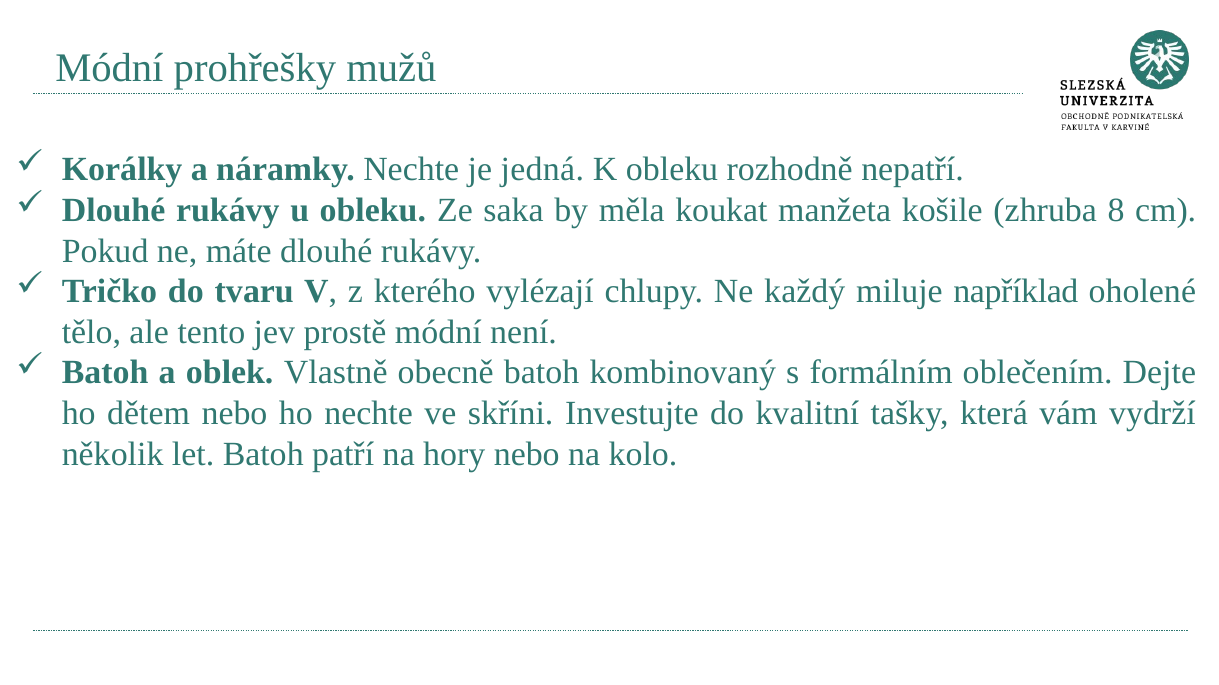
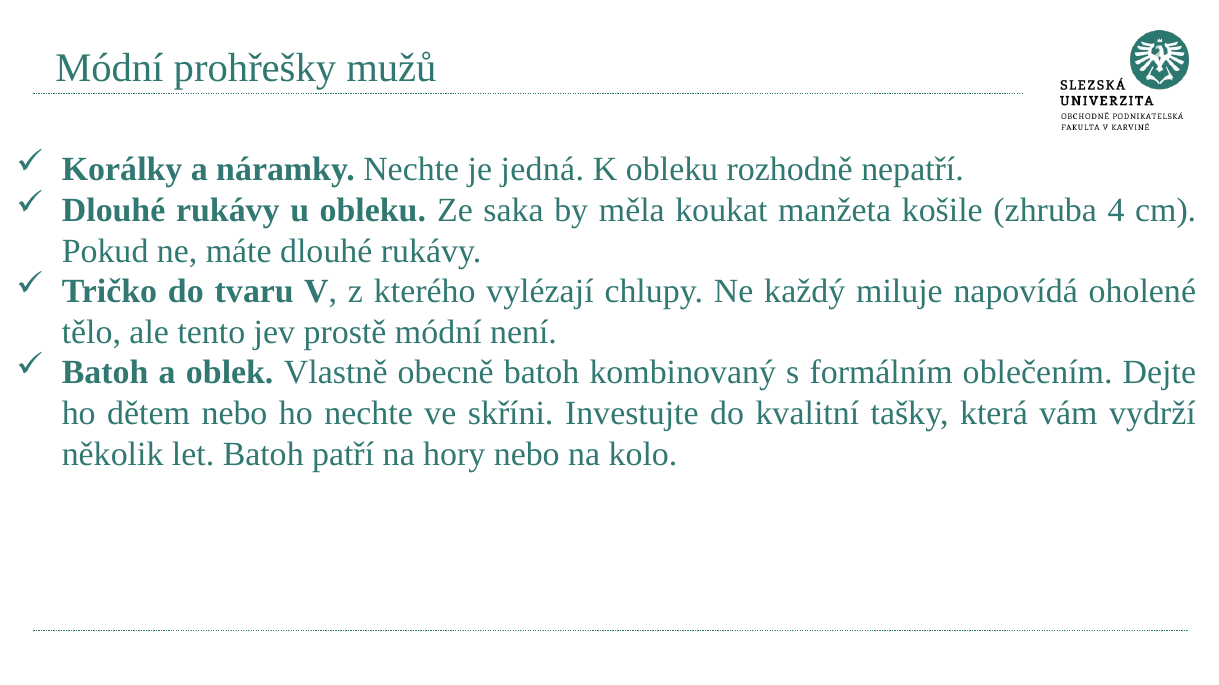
8: 8 -> 4
například: například -> napovídá
